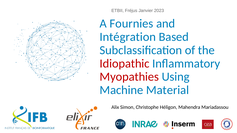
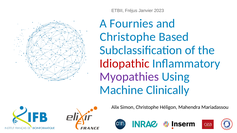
Intégration at (128, 37): Intégration -> Christophe
Myopathies colour: red -> purple
Material: Material -> Clinically
